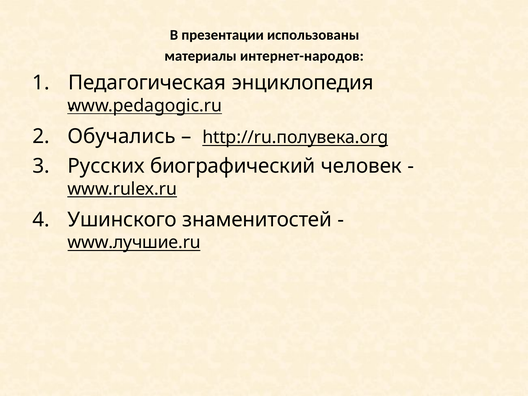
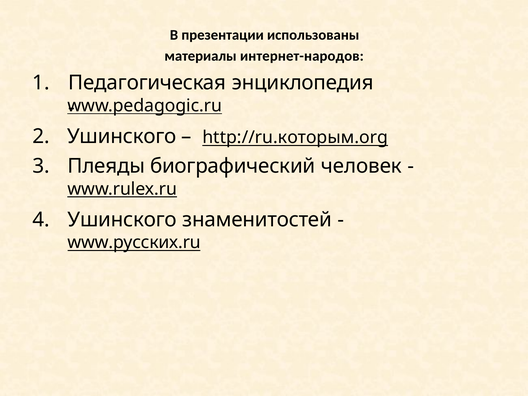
Обучались at (122, 136): Обучались -> Ушинского
http://ru.полувека.org: http://ru.полувека.org -> http://ru.которым.org
Русских: Русских -> Плеяды
www.лучшие.ru: www.лучшие.ru -> www.русских.ru
